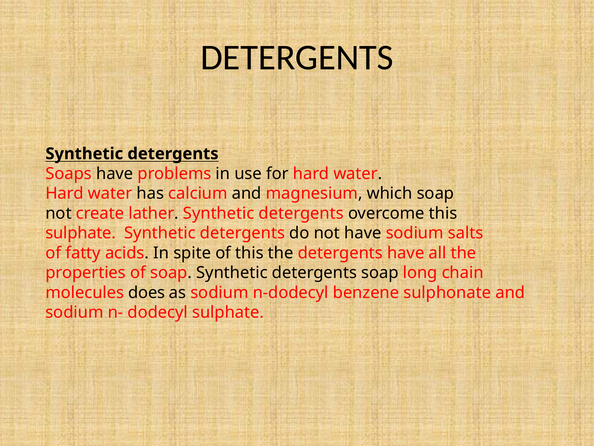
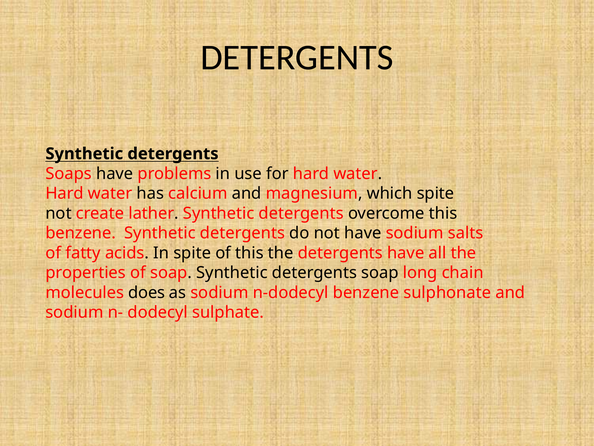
which soap: soap -> spite
sulphate at (81, 233): sulphate -> benzene
